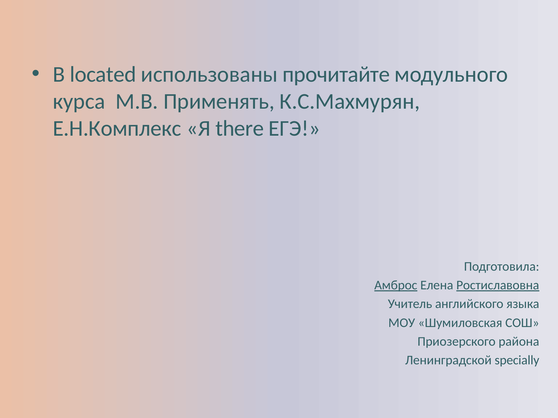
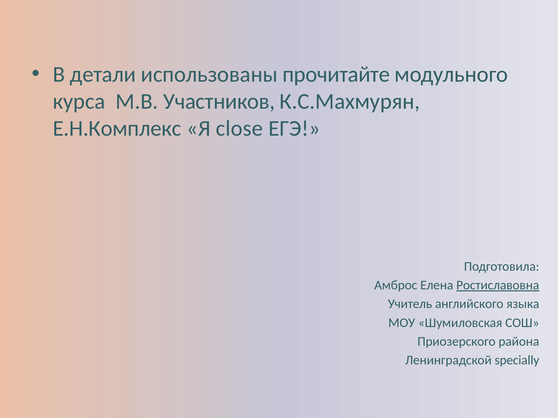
located: located -> детали
Применять: Применять -> Участников
there: there -> close
Амброс underline: present -> none
